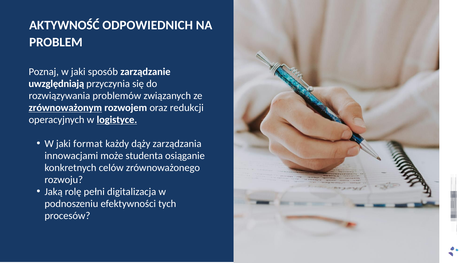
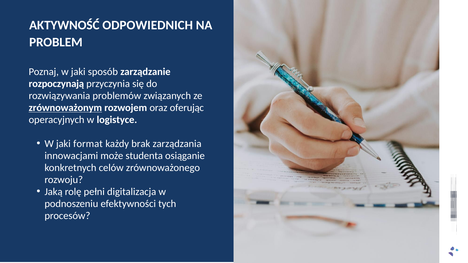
uwzględniają: uwzględniają -> rozpoczynają
redukcji: redukcji -> oferując
logistyce underline: present -> none
dąży: dąży -> brak
